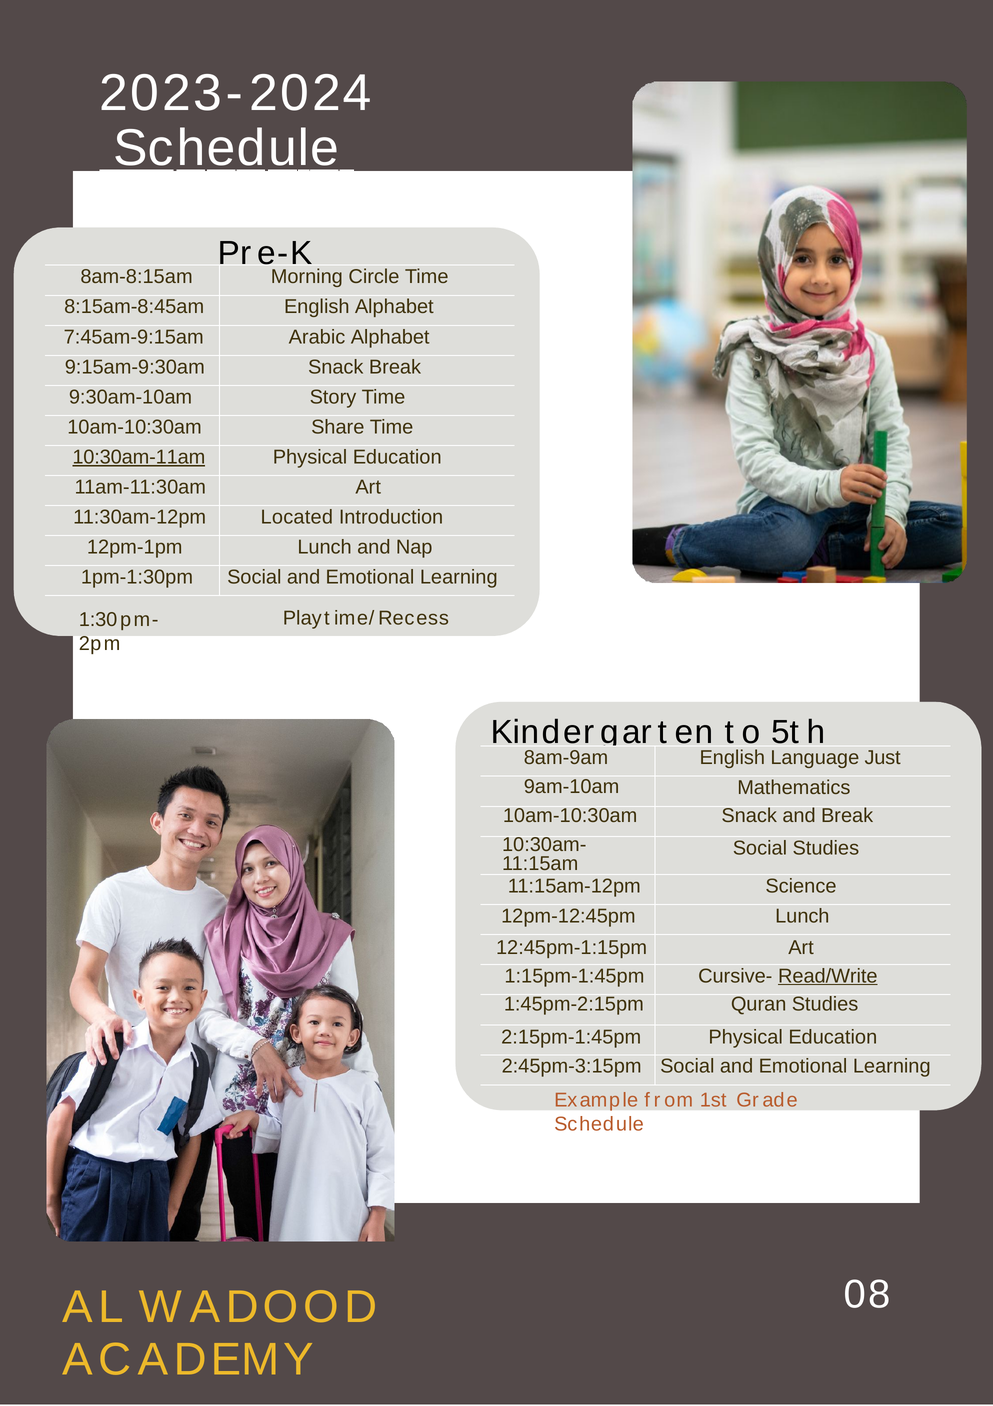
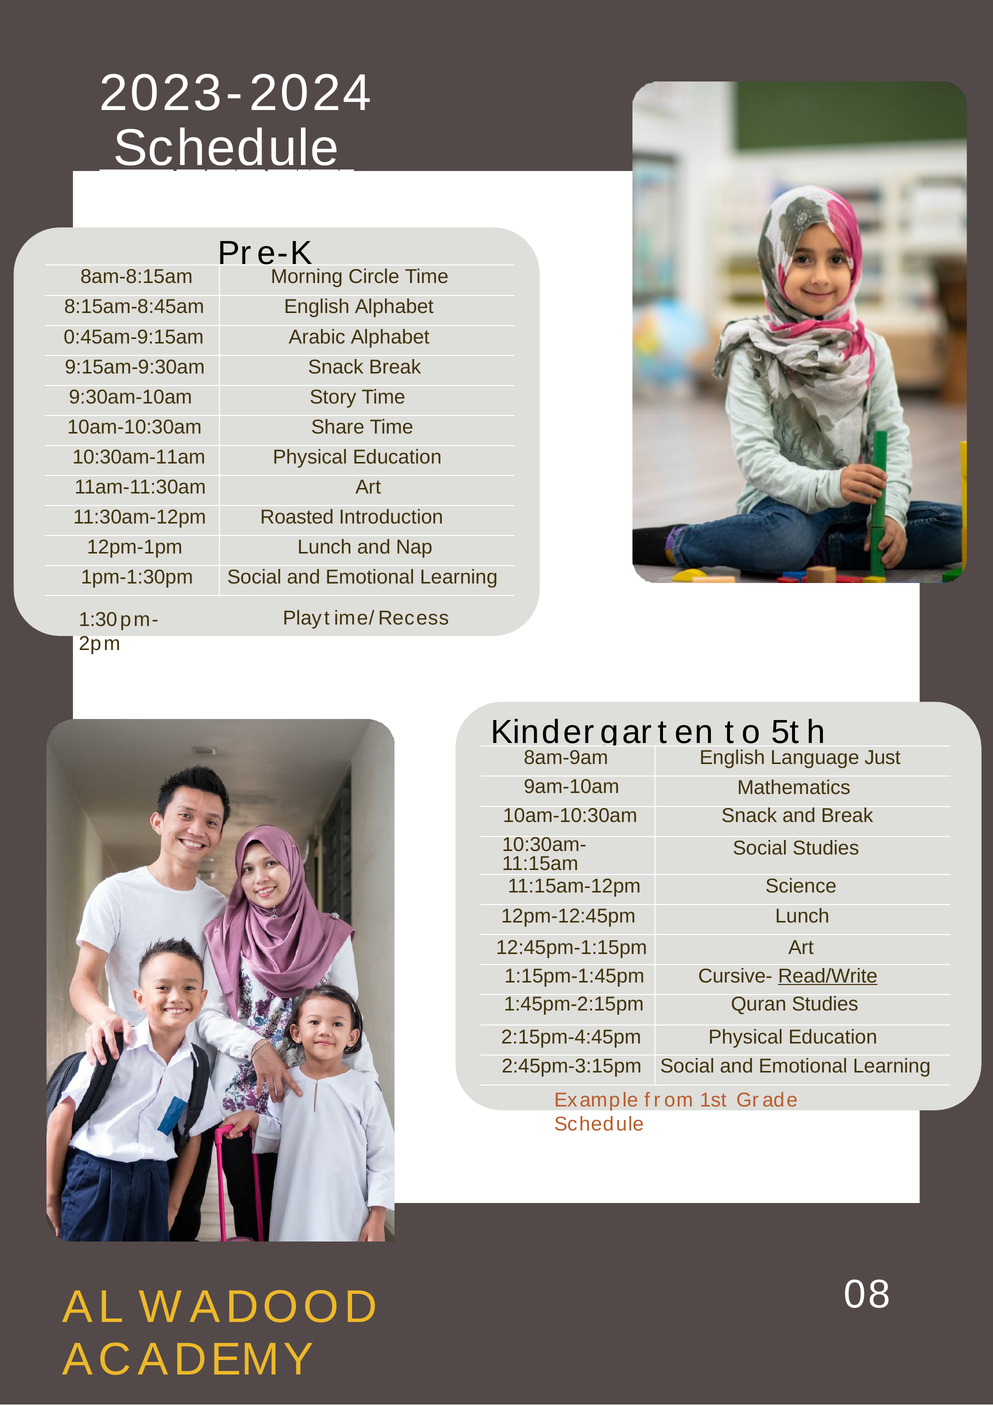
7:45am-9:15am: 7:45am-9:15am -> 0:45am-9:15am
10:30am-11am underline: present -> none
Located: Located -> Roasted
2:15pm-1:45pm: 2:15pm-1:45pm -> 2:15pm-4:45pm
